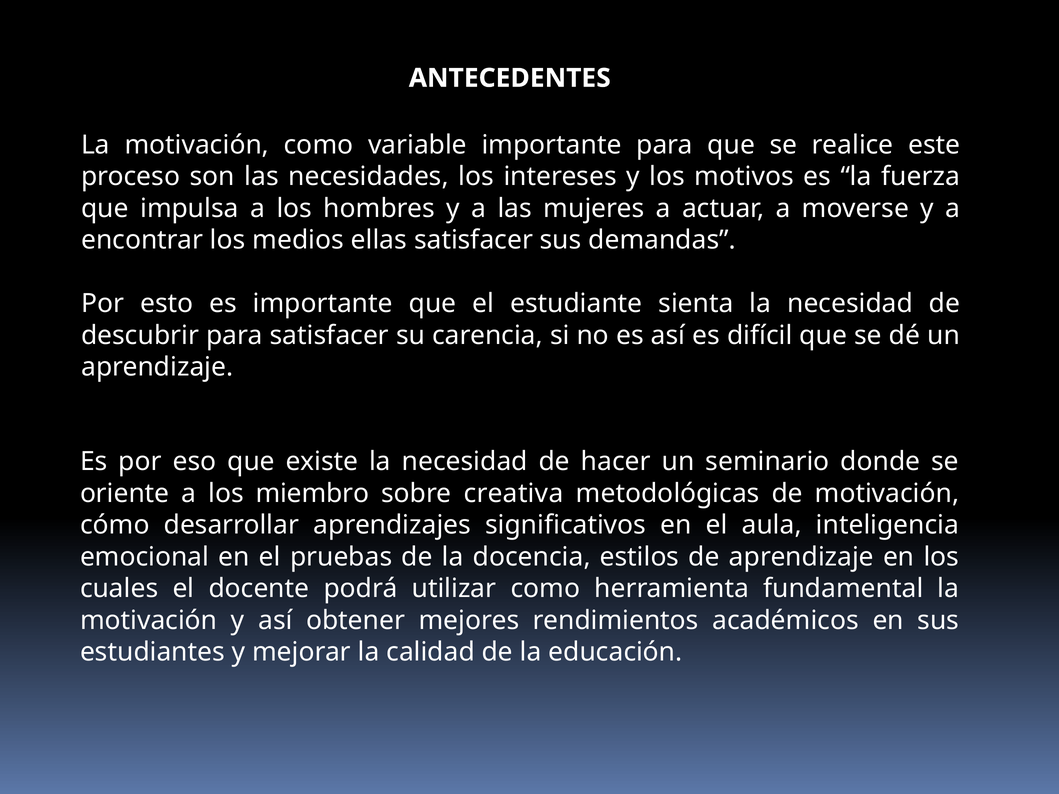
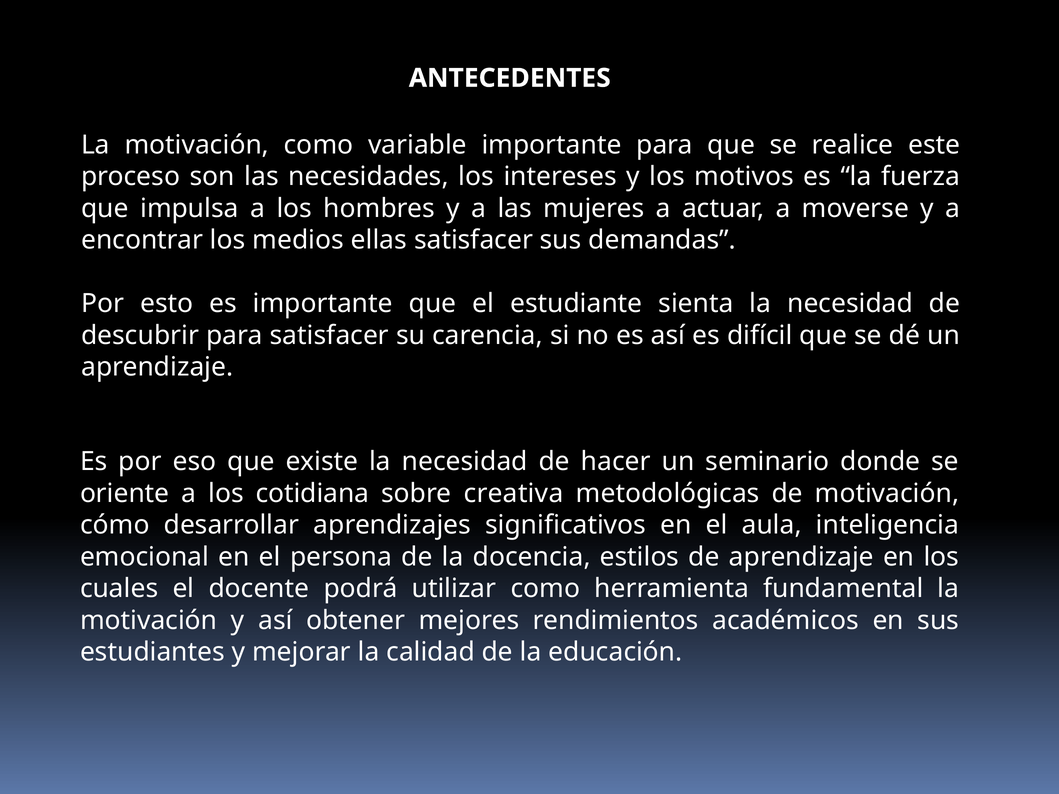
miembro: miembro -> cotidiana
pruebas: pruebas -> persona
